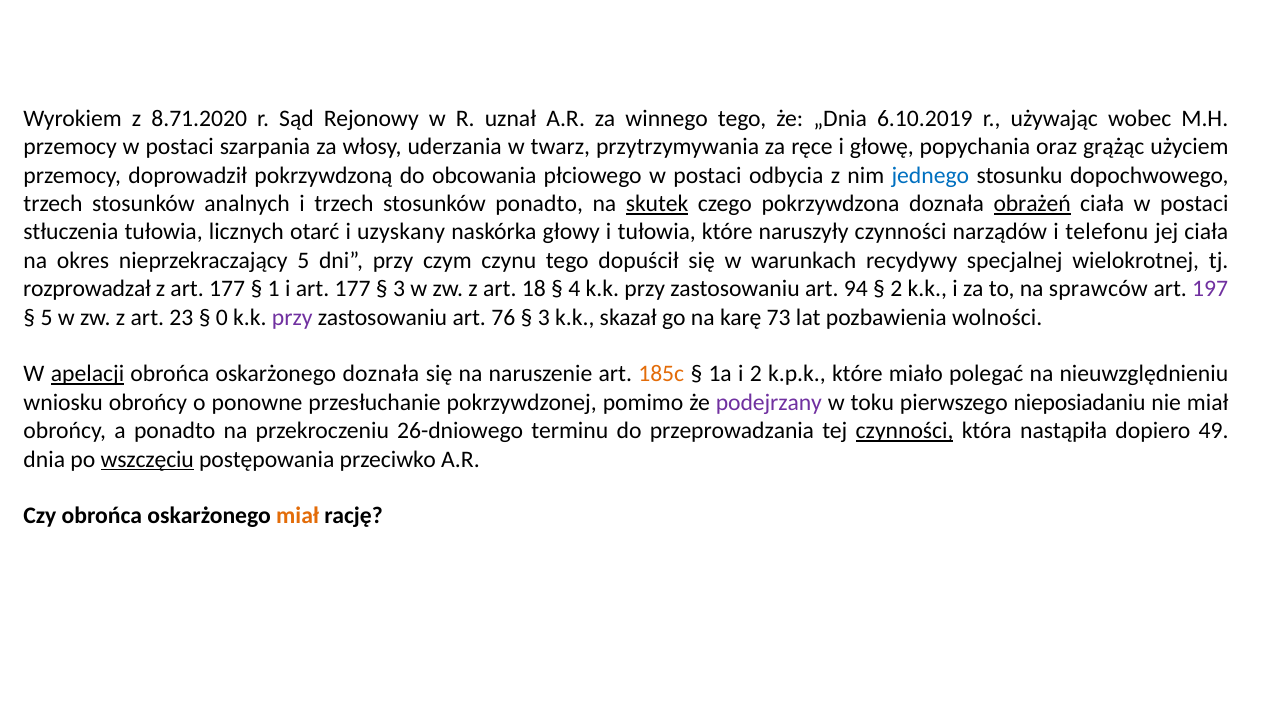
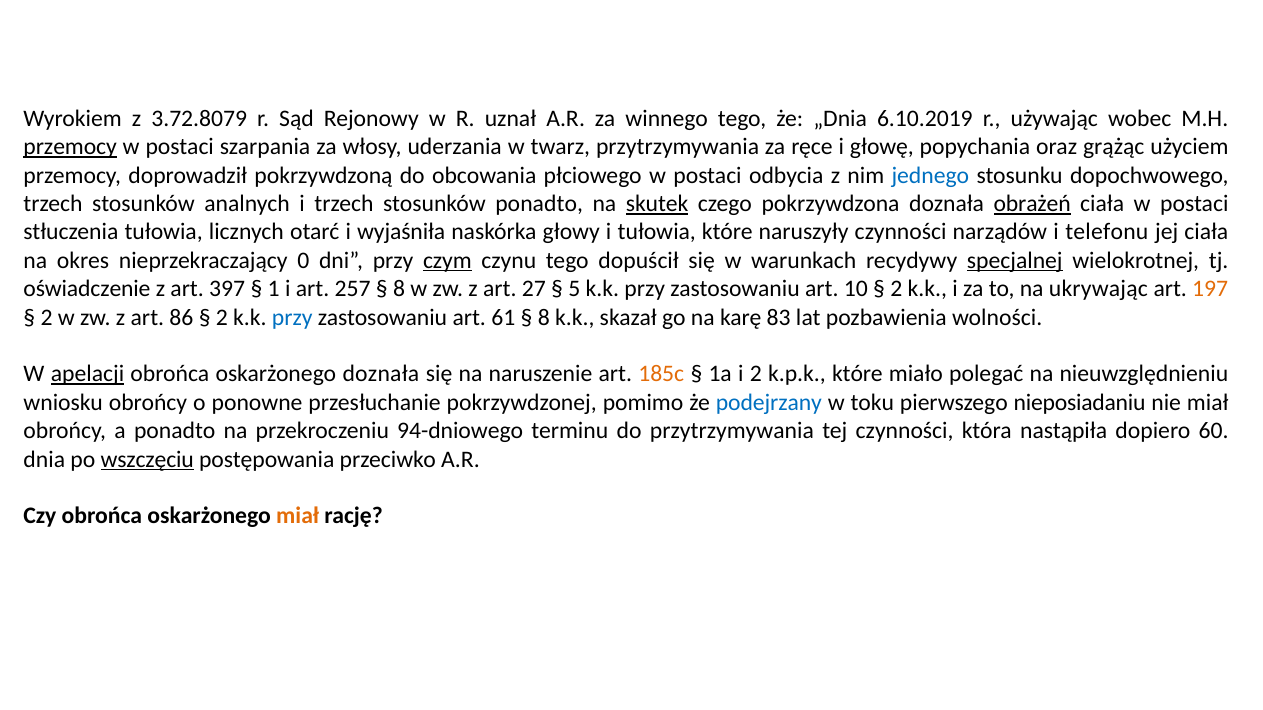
8.71.2020: 8.71.2020 -> 3.72.8079
przemocy at (70, 147) underline: none -> present
uzyskany: uzyskany -> wyjaśniła
nieprzekraczający 5: 5 -> 0
czym underline: none -> present
specjalnej underline: none -> present
rozprowadzał: rozprowadzał -> oświadczenie
z art 177: 177 -> 397
i art 177: 177 -> 257
3 at (399, 289): 3 -> 8
18: 18 -> 27
4: 4 -> 5
94: 94 -> 10
sprawców: sprawców -> ukrywając
197 colour: purple -> orange
5 at (47, 317): 5 -> 2
23: 23 -> 86
0 at (222, 317): 0 -> 2
przy at (292, 317) colour: purple -> blue
76: 76 -> 61
3 at (544, 317): 3 -> 8
73: 73 -> 83
podejrzany colour: purple -> blue
26-dniowego: 26-dniowego -> 94-dniowego
do przeprowadzania: przeprowadzania -> przytrzymywania
czynności at (905, 431) underline: present -> none
49: 49 -> 60
